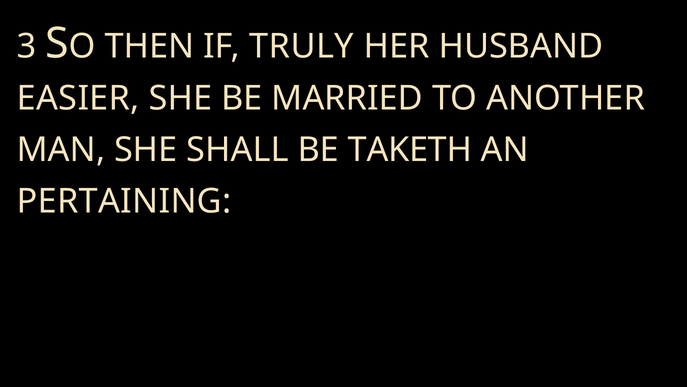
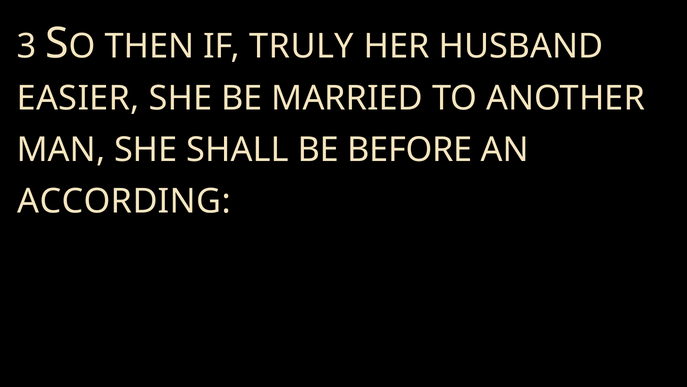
TAKETH: TAKETH -> BEFORE
PERTAINING: PERTAINING -> ACCORDING
